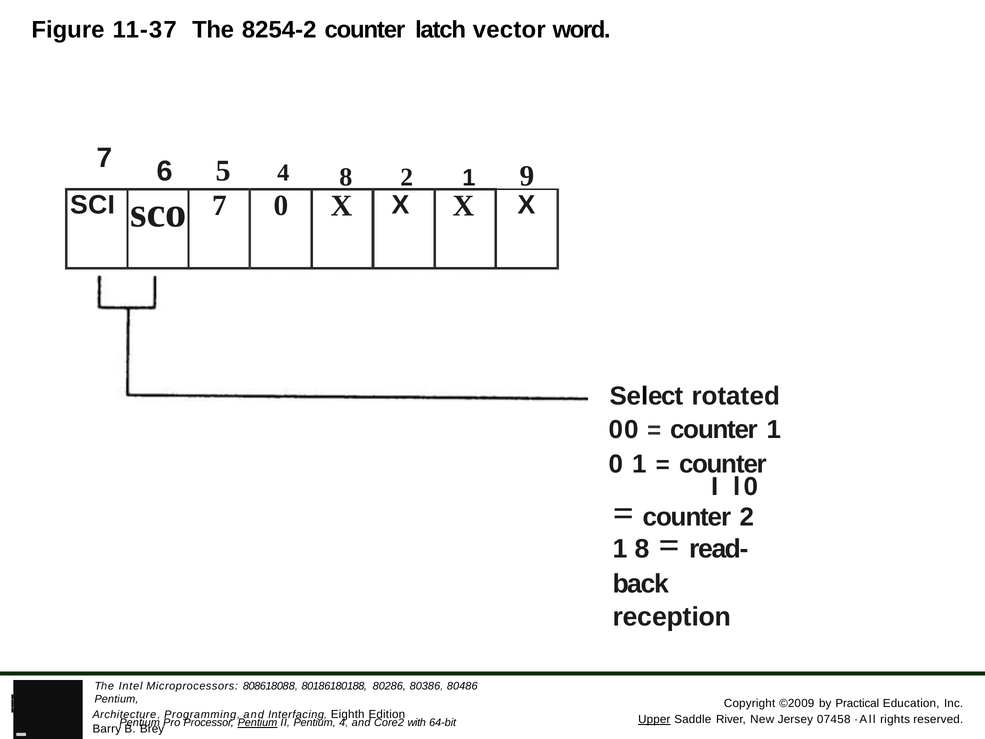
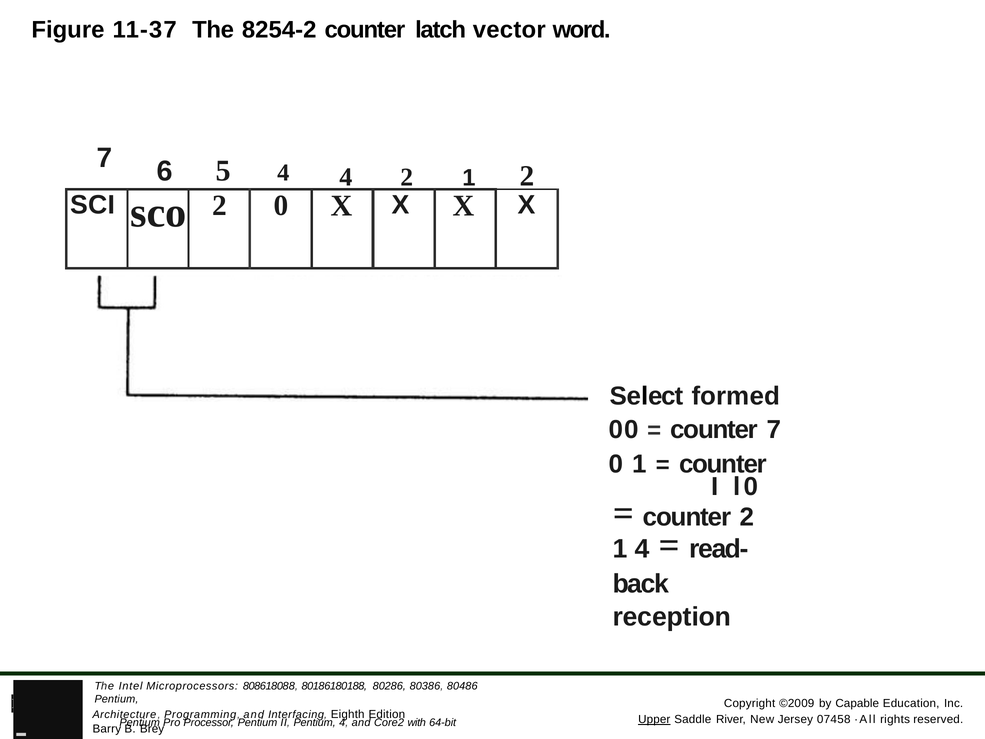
4 8: 8 -> 4
1 9: 9 -> 2
sco 7: 7 -> 2
rotated: rotated -> formed
counter 1: 1 -> 7
1 8: 8 -> 4
Practical: Practical -> Capable
Pentium at (257, 723) underline: present -> none
